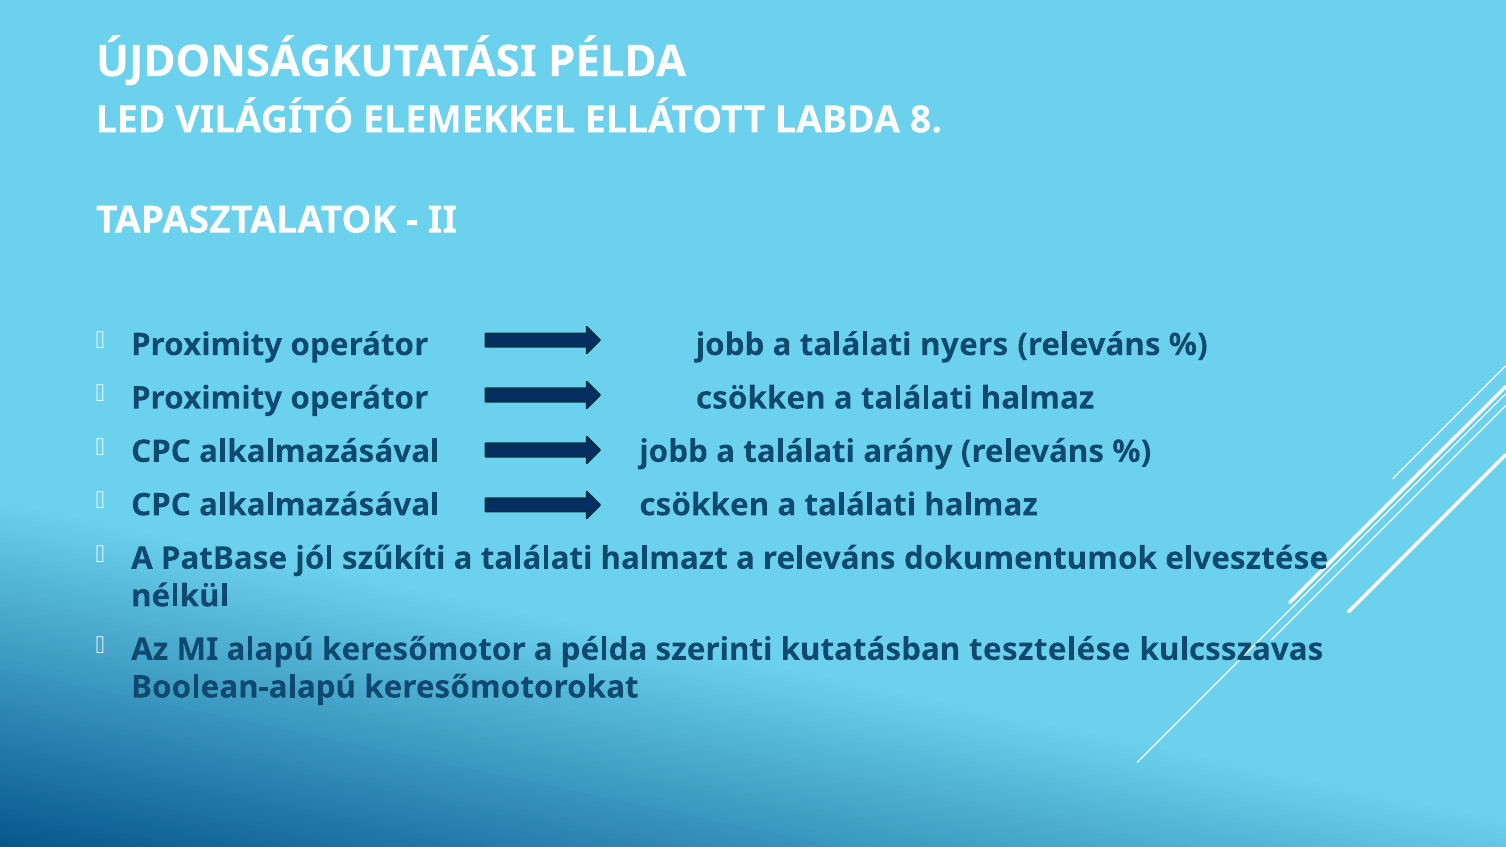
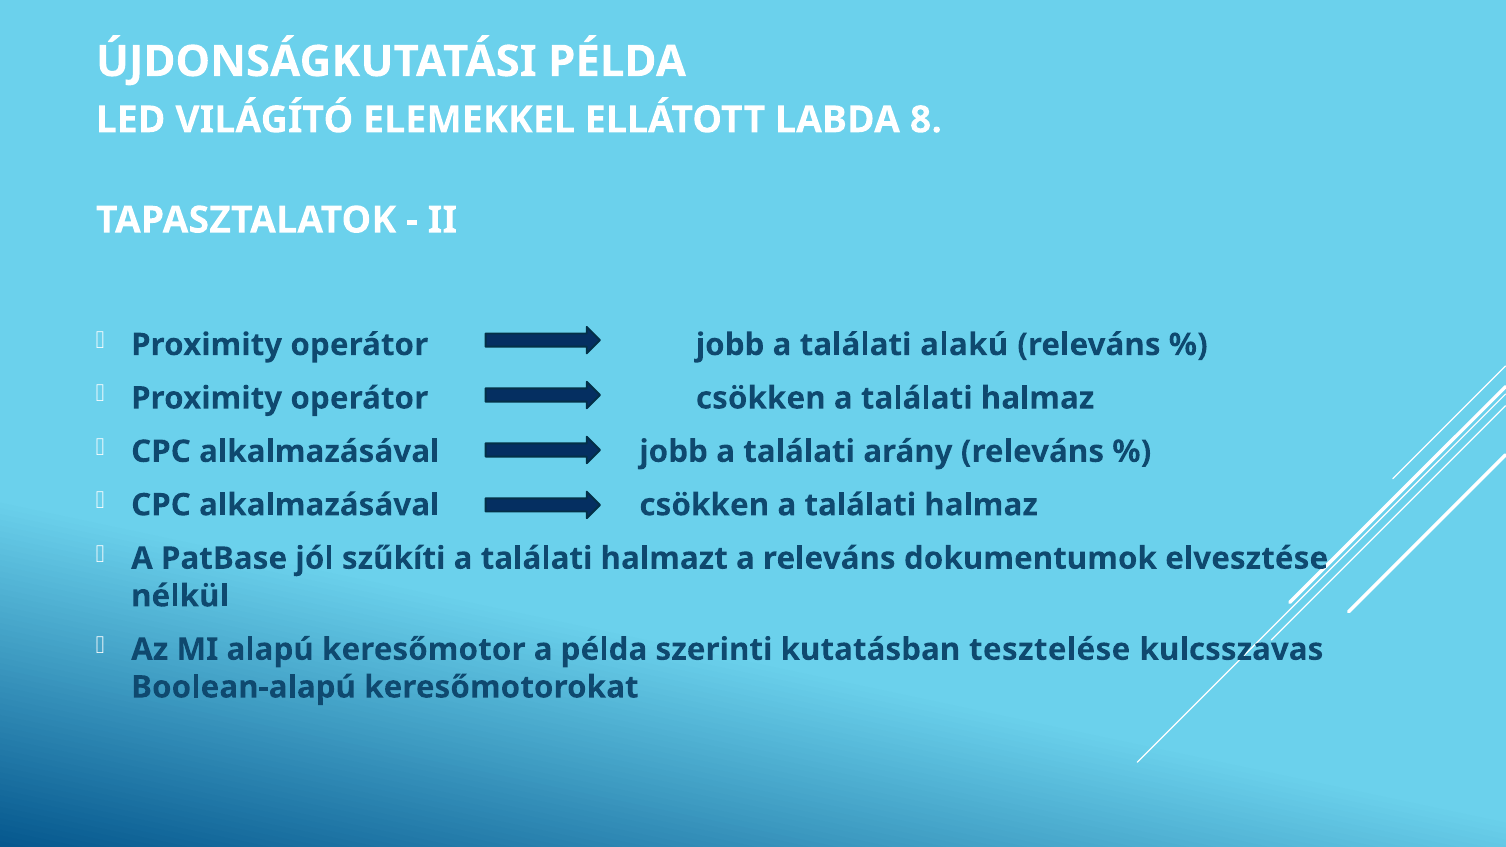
nyers: nyers -> alakú
